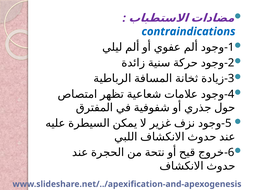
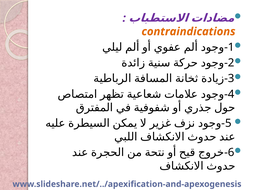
contraindications colour: blue -> orange
